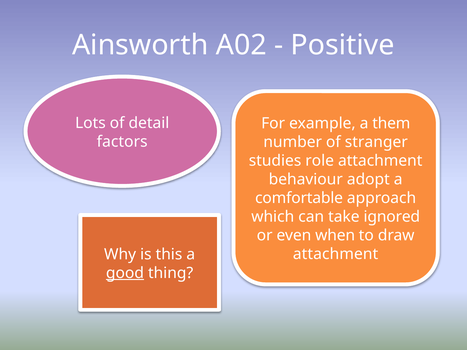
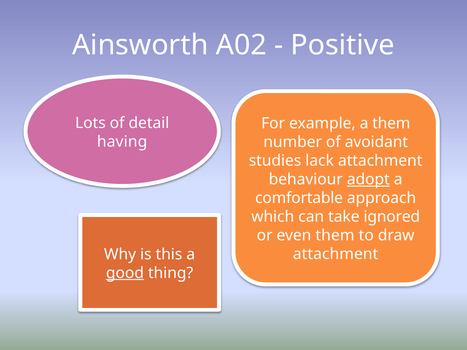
factors: factors -> having
stranger: stranger -> avoidant
role: role -> lack
adopt underline: none -> present
even when: when -> them
